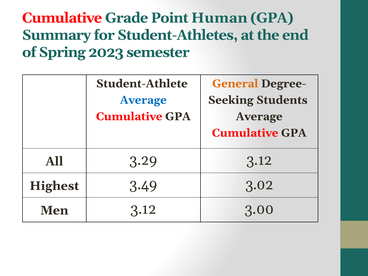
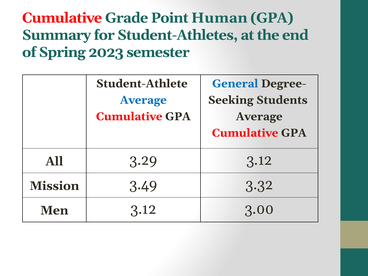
General colour: orange -> blue
Highest: Highest -> Mission
3.02: 3.02 -> 3.32
